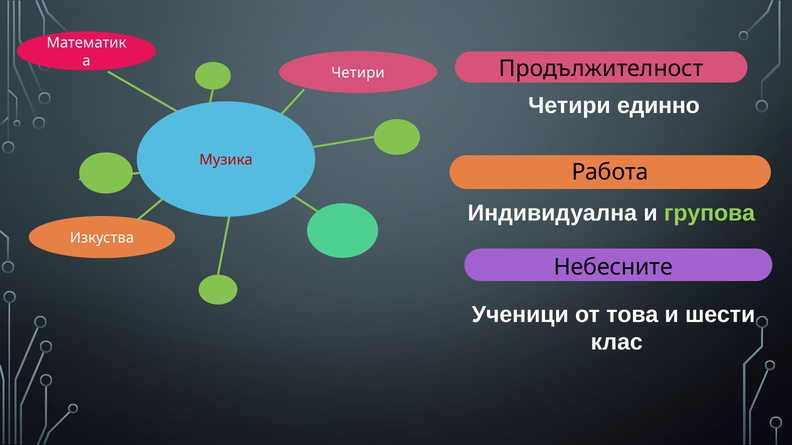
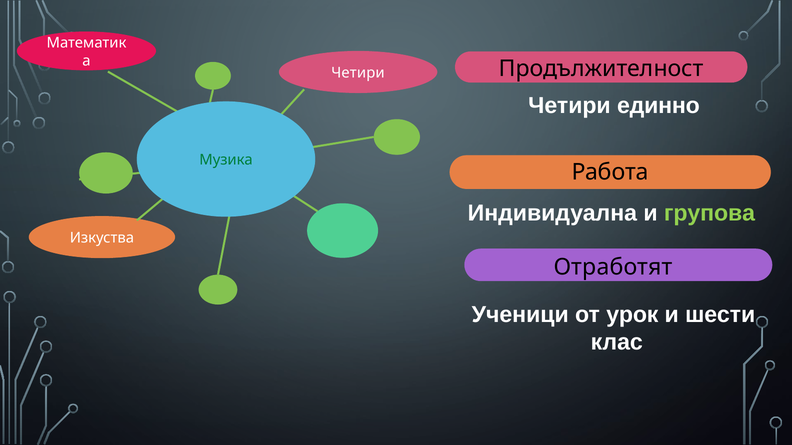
Музика colour: red -> green
Небесните: Небесните -> Отработят
това: това -> урок
